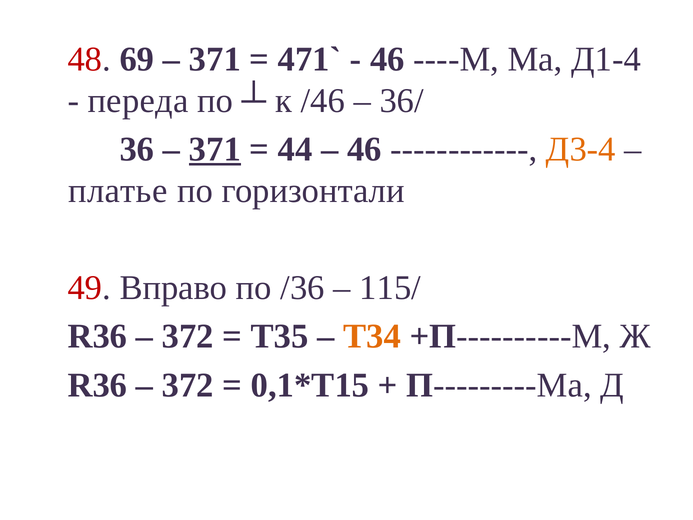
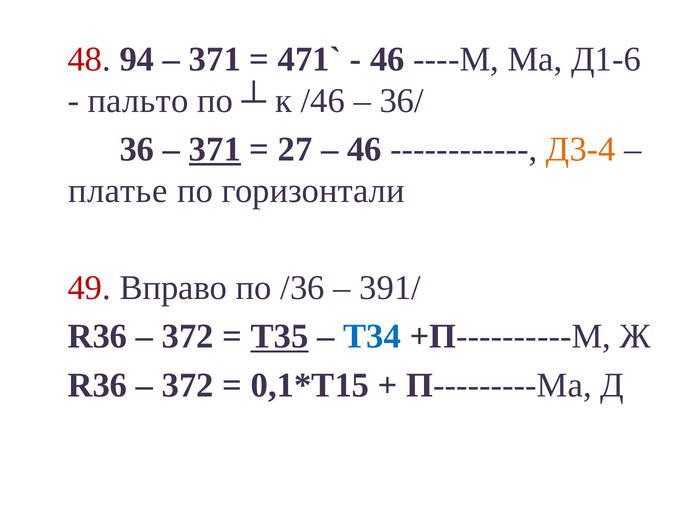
69: 69 -> 94
Д1-4: Д1-4 -> Д1-6
переда: переда -> пальто
44: 44 -> 27
115/: 115/ -> 391/
Т35 underline: none -> present
Т34 colour: orange -> blue
